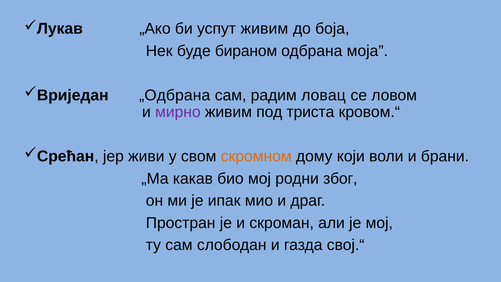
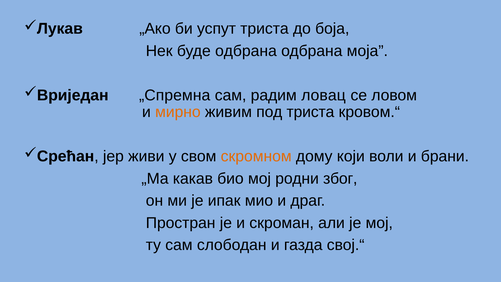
успут живим: живим -> триста
буде бираном: бираном -> одбрана
„Одбрана: „Одбрана -> „Спремна
мирно colour: purple -> orange
